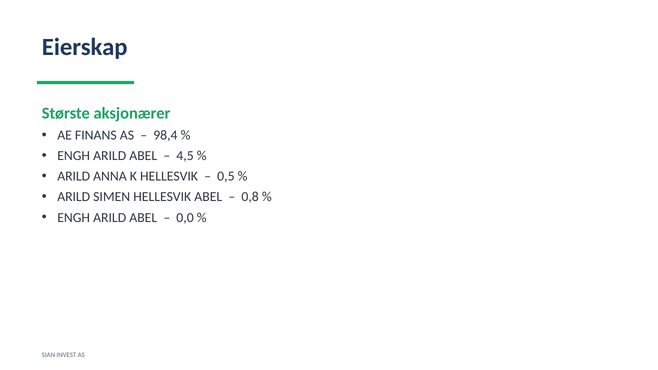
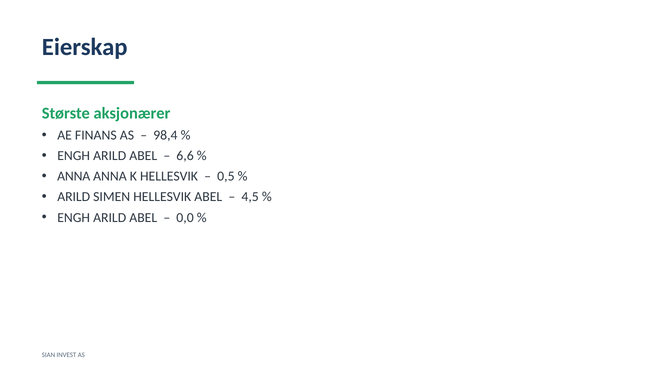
4,5: 4,5 -> 6,6
ARILD at (74, 176): ARILD -> ANNA
0,8: 0,8 -> 4,5
